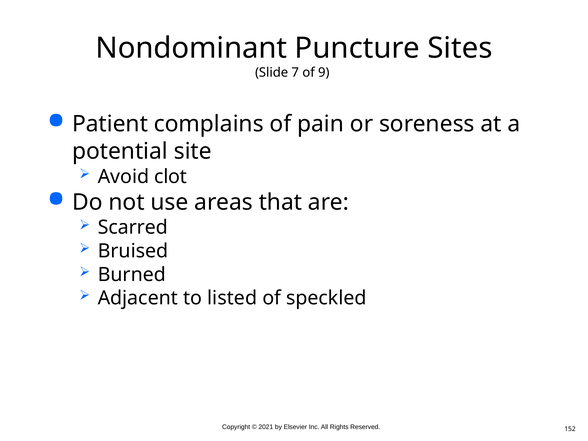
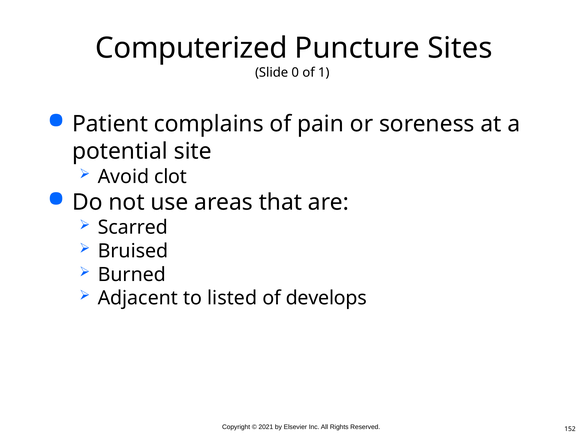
Nondominant: Nondominant -> Computerized
7: 7 -> 0
9: 9 -> 1
speckled: speckled -> develops
